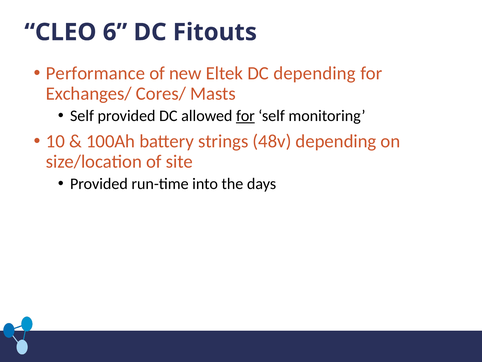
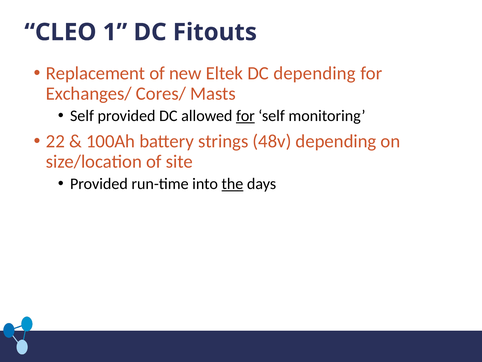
6: 6 -> 1
Performance: Performance -> Replacement
10: 10 -> 22
the underline: none -> present
